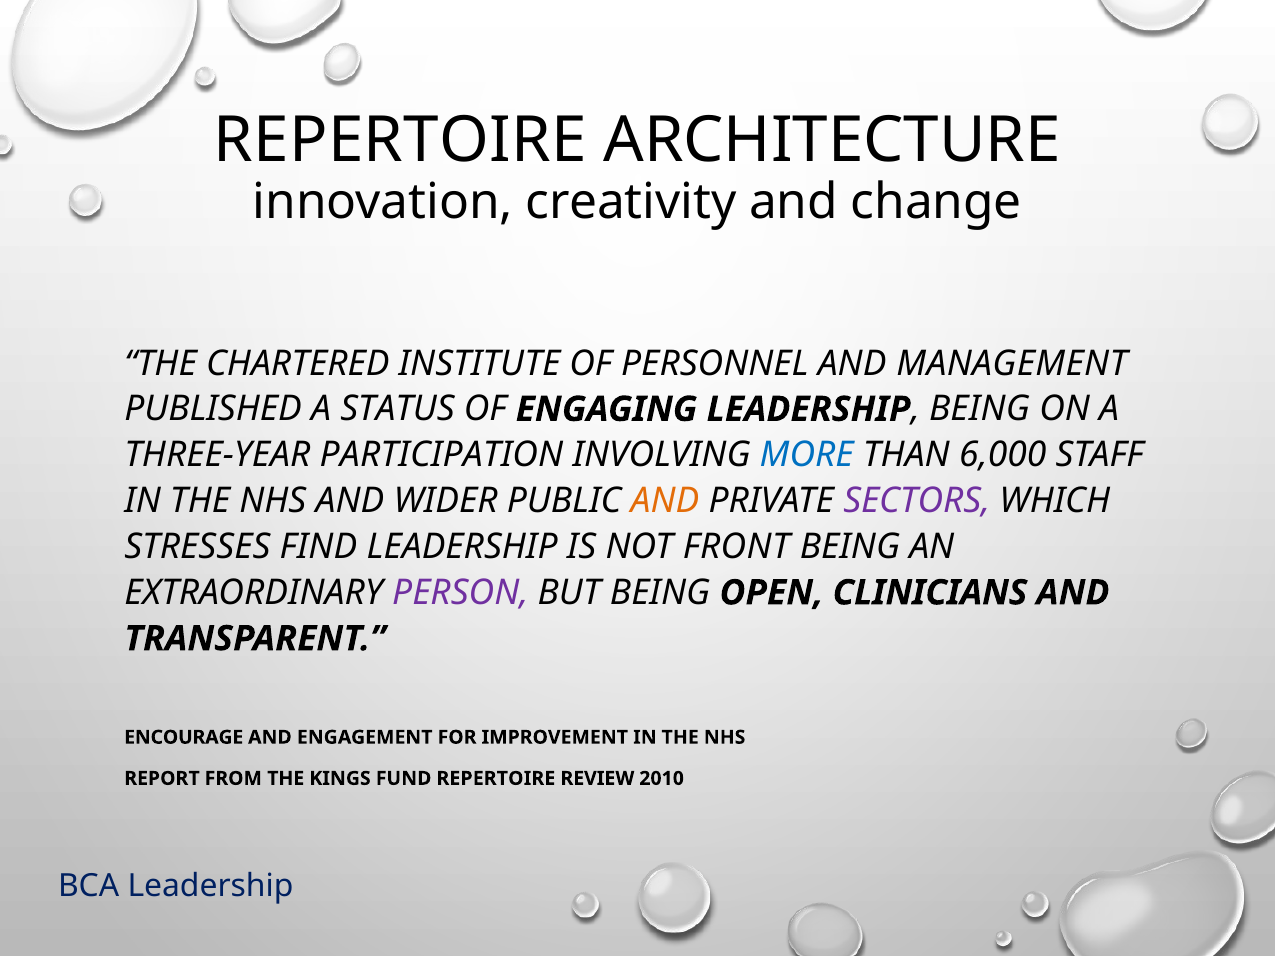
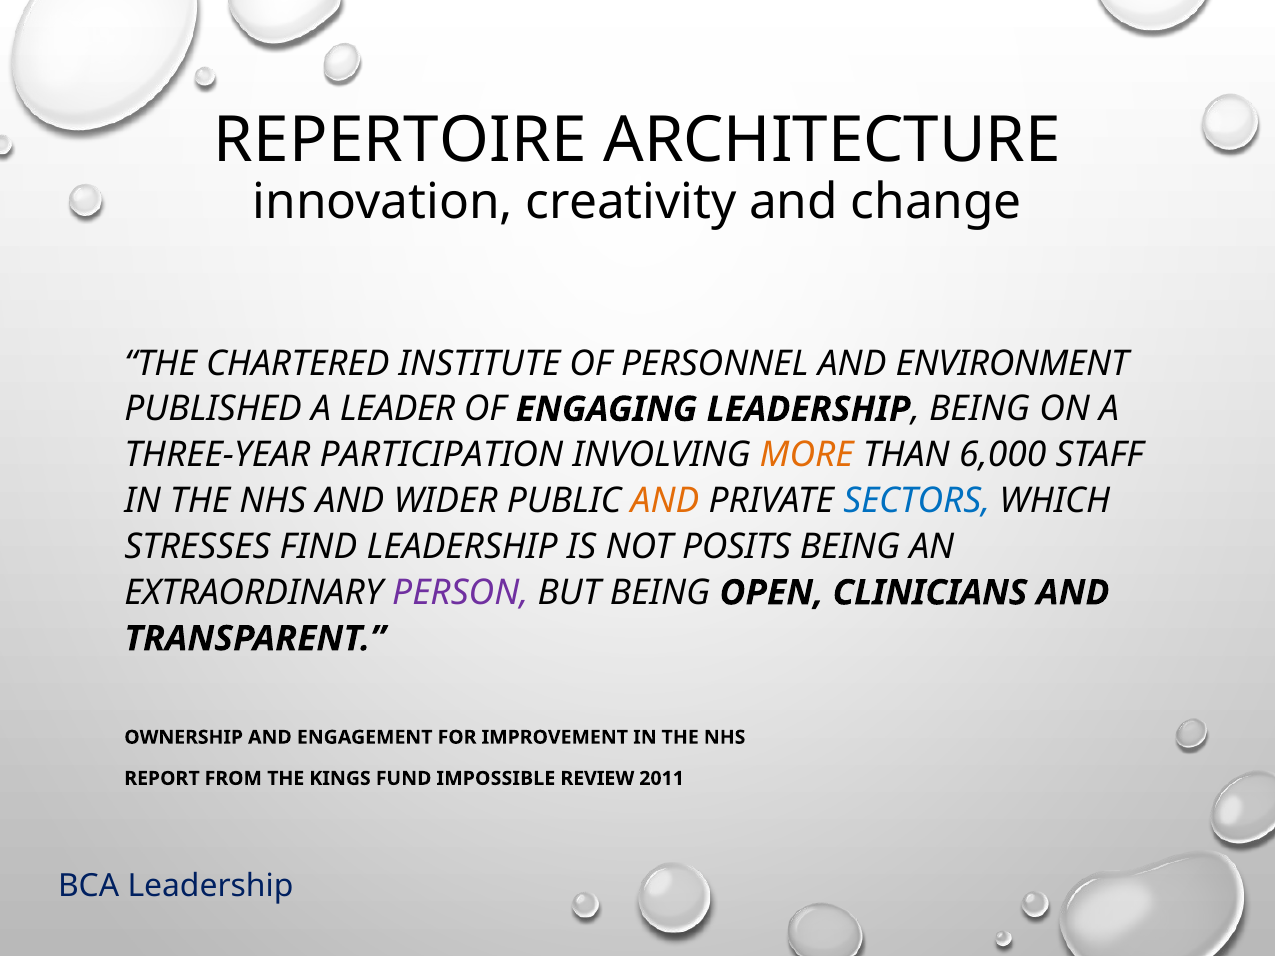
MANAGEMENT: MANAGEMENT -> ENVIRONMENT
STATUS: STATUS -> LEADER
MORE colour: blue -> orange
SECTORS colour: purple -> blue
FRONT: FRONT -> POSITS
ENCOURAGE: ENCOURAGE -> OWNERSHIP
FUND REPERTOIRE: REPERTOIRE -> IMPOSSIBLE
2010: 2010 -> 2011
